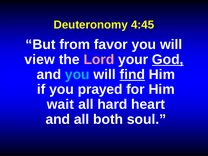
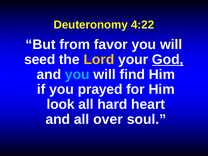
4:45: 4:45 -> 4:22
view: view -> seed
Lord colour: pink -> yellow
find underline: present -> none
wait: wait -> look
both: both -> over
